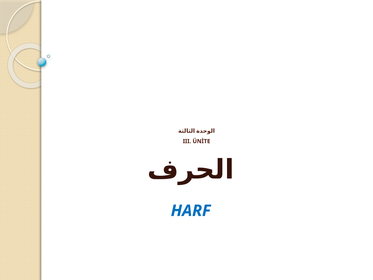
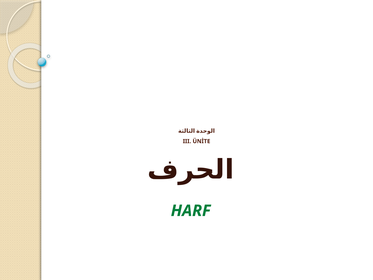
HARF colour: blue -> green
